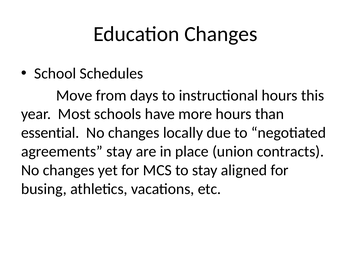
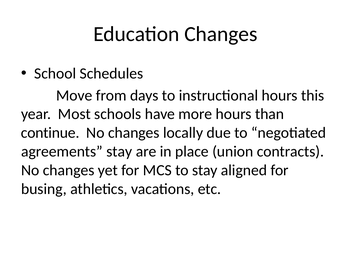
essential: essential -> continue
